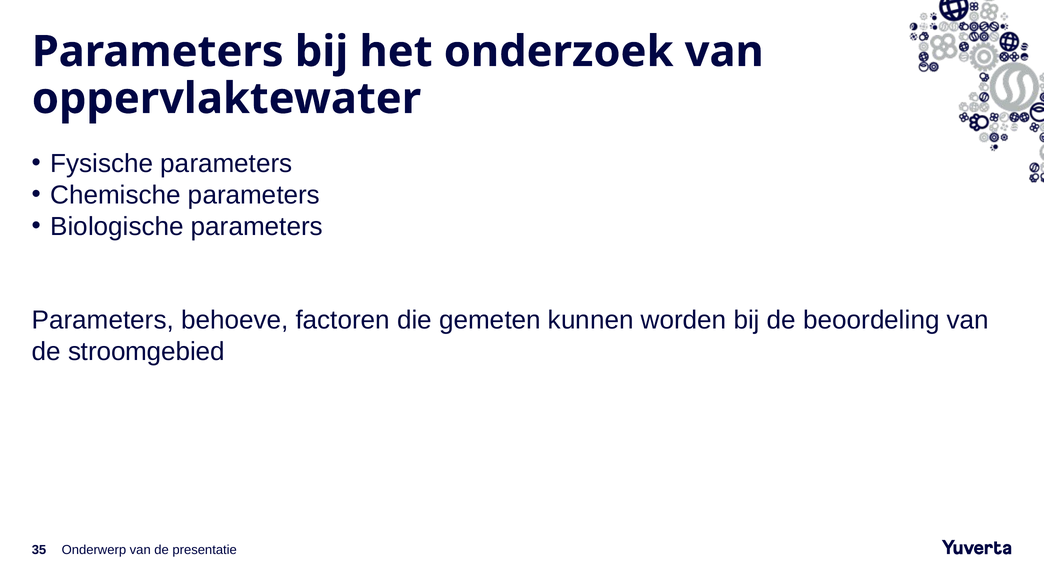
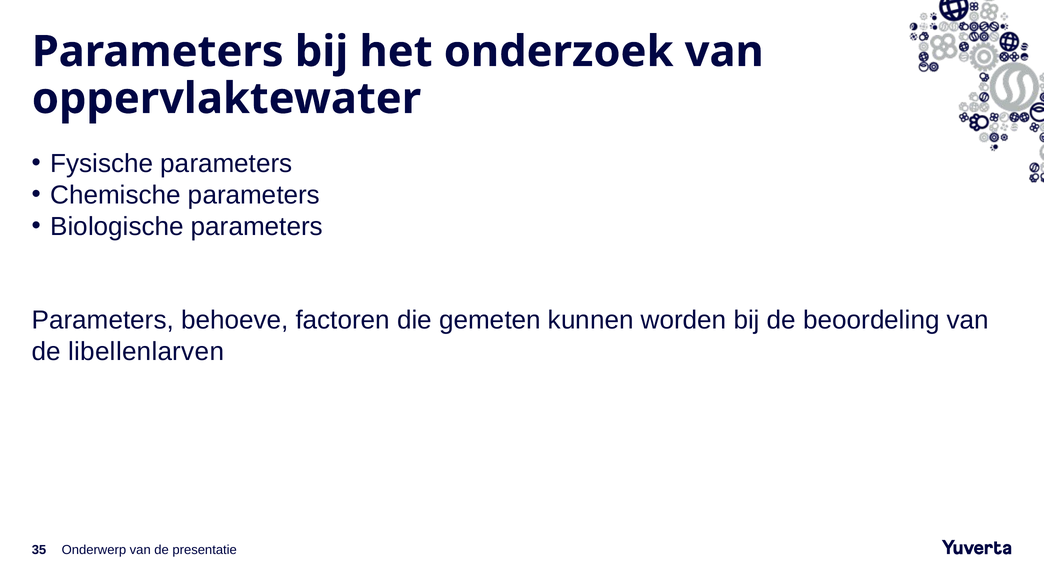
stroomgebied: stroomgebied -> libellenlarven
